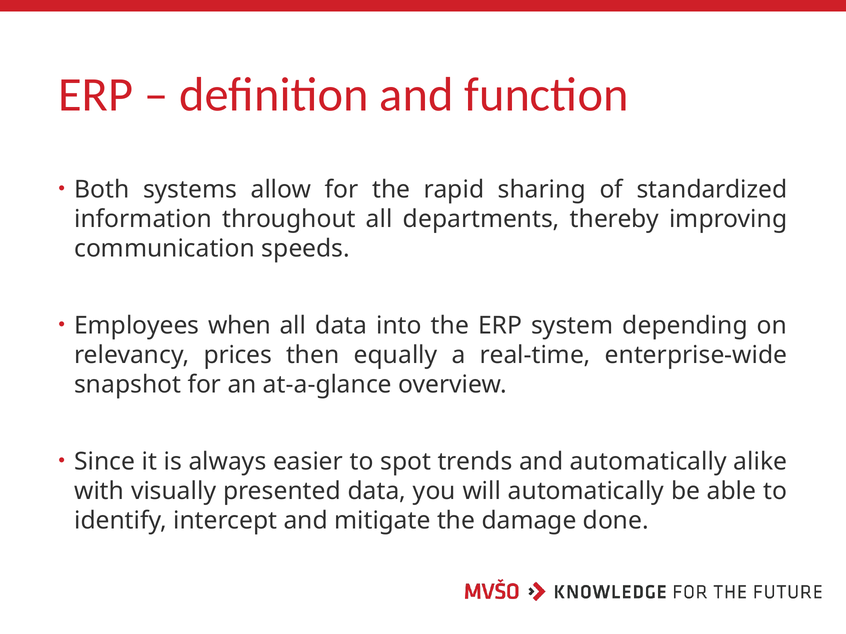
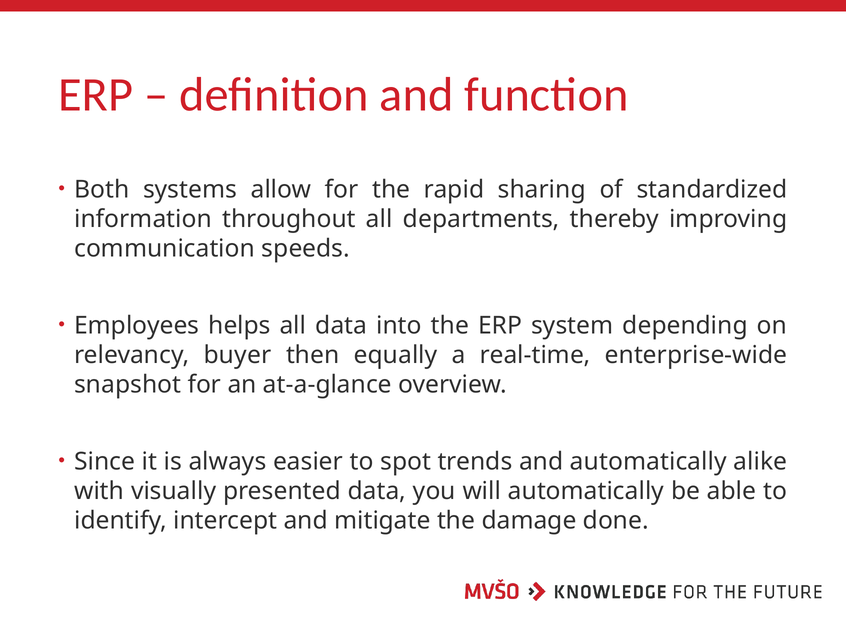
when: when -> helps
prices: prices -> buyer
